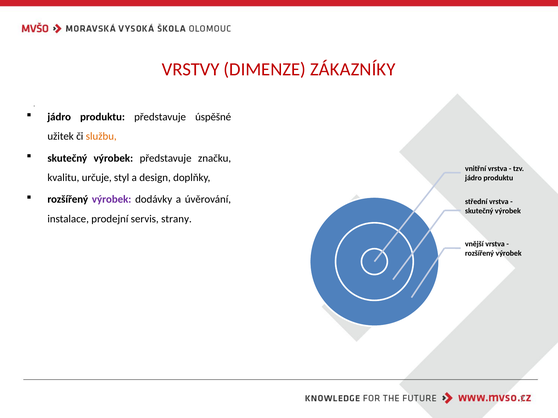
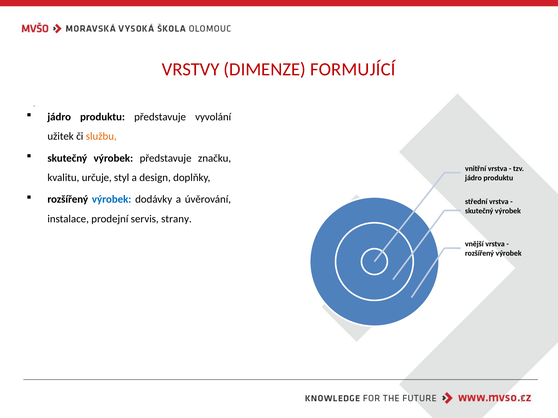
ZÁKAZNÍKY: ZÁKAZNÍKY -> FORMUJÍCÍ
úspěšné: úspěšné -> vyvolání
výrobek at (112, 200) colour: purple -> blue
